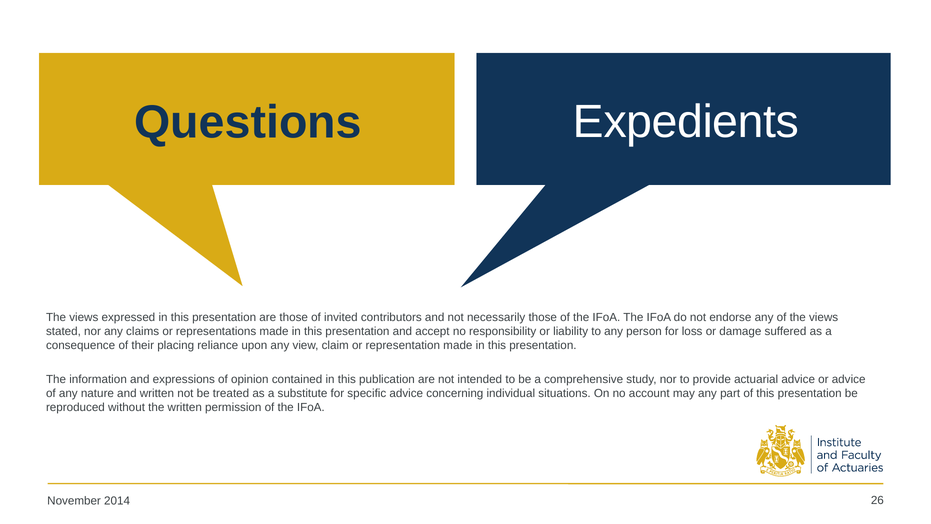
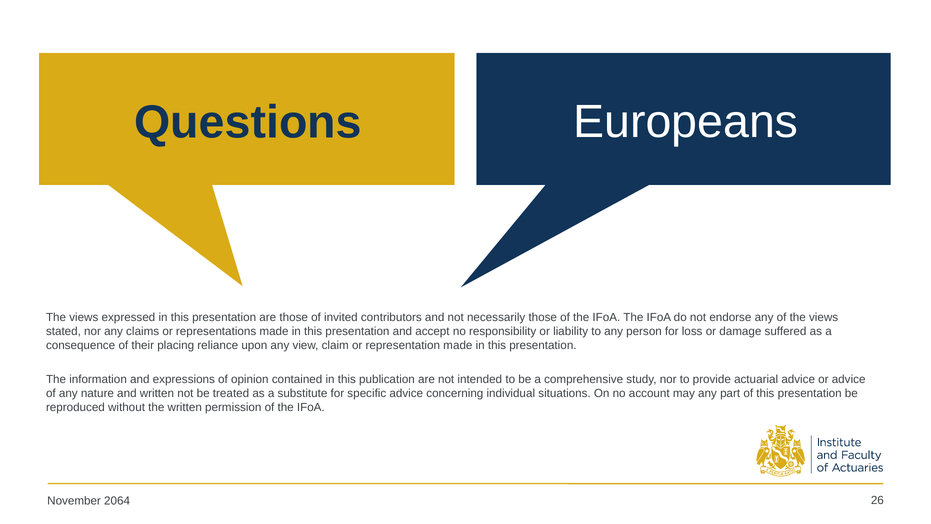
Expedients: Expedients -> Europeans
2014: 2014 -> 2064
